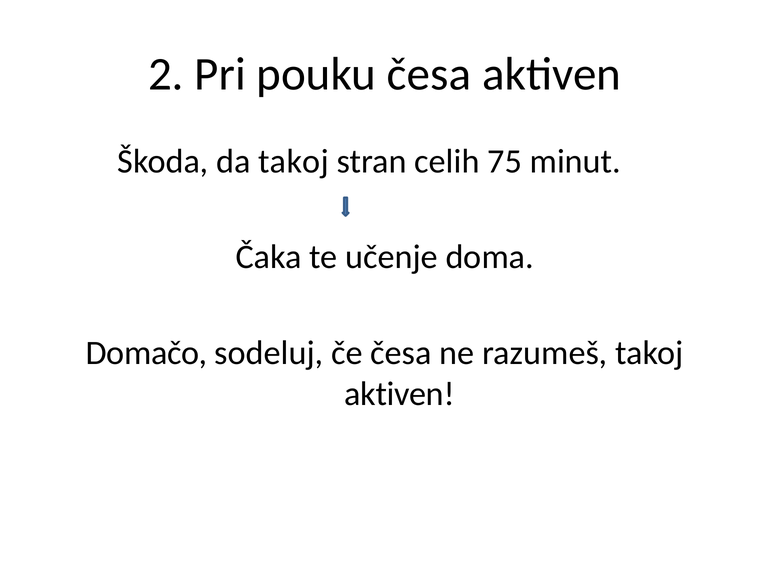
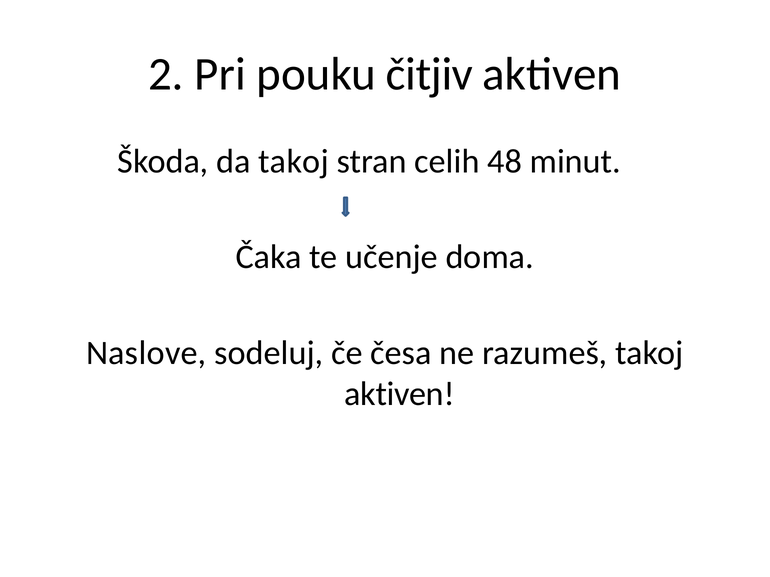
pouku česa: česa -> čitjiv
75: 75 -> 48
Domačo: Domačo -> Naslove
